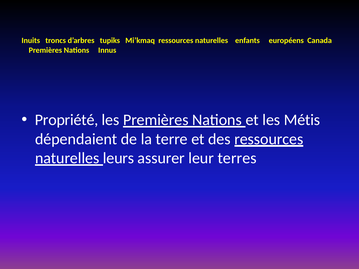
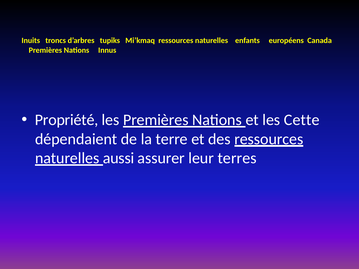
Métis: Métis -> Cette
leurs: leurs -> aussi
